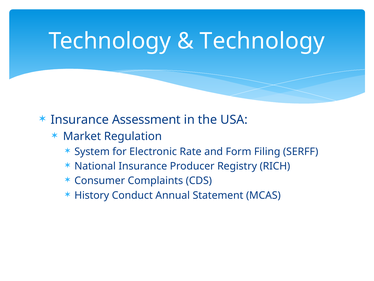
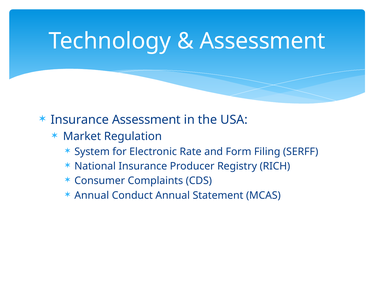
Technology at (262, 41): Technology -> Assessment
History at (92, 195): History -> Annual
